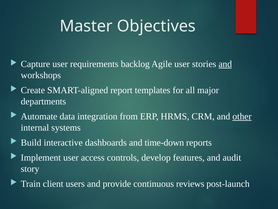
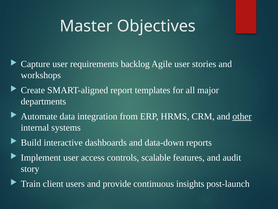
and at (225, 64) underline: present -> none
time-down: time-down -> data-down
develop: develop -> scalable
reviews: reviews -> insights
